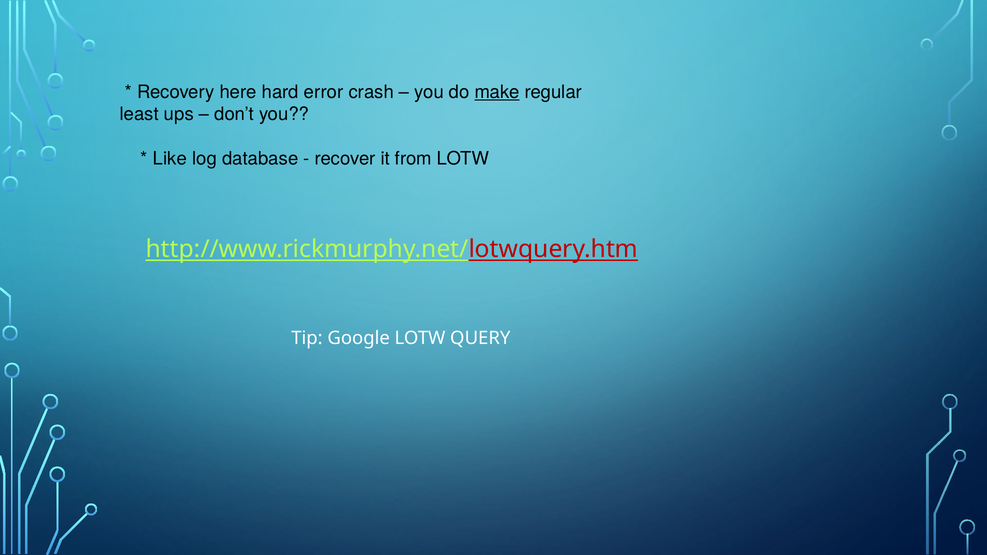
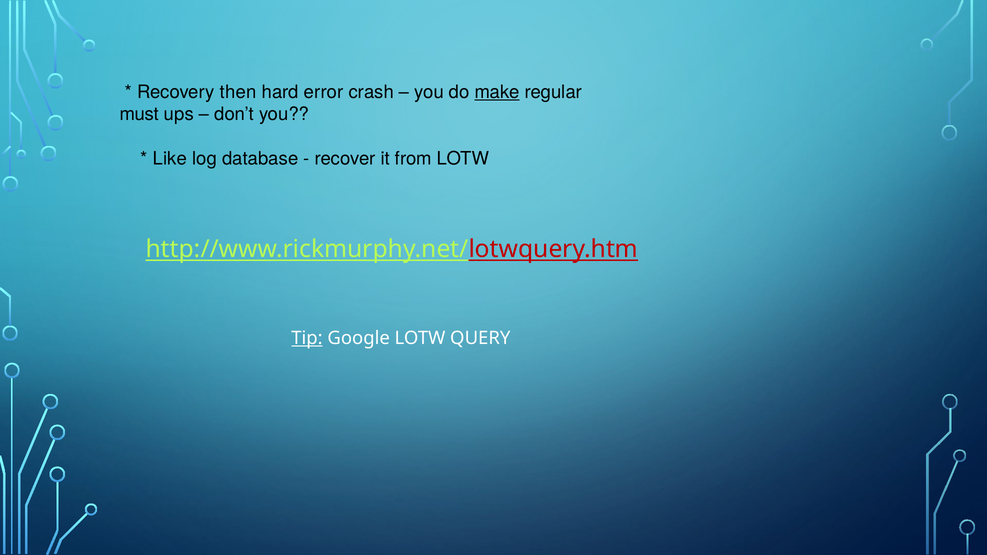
here: here -> then
least: least -> must
Tip underline: none -> present
